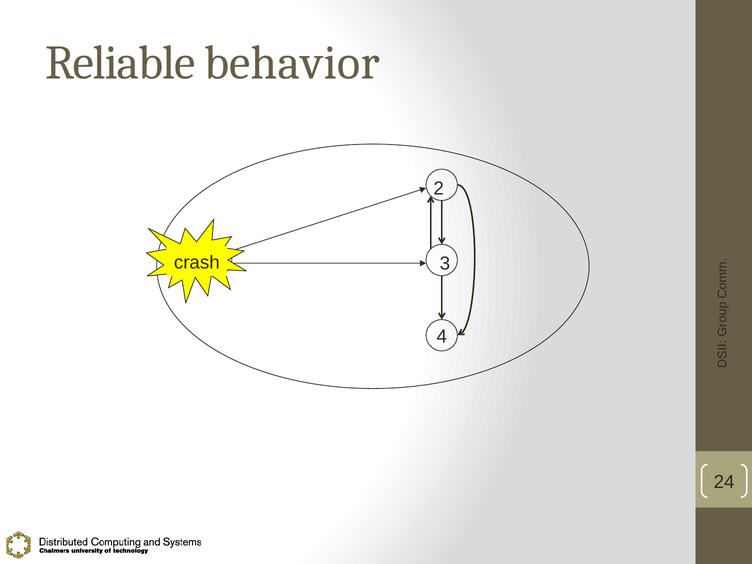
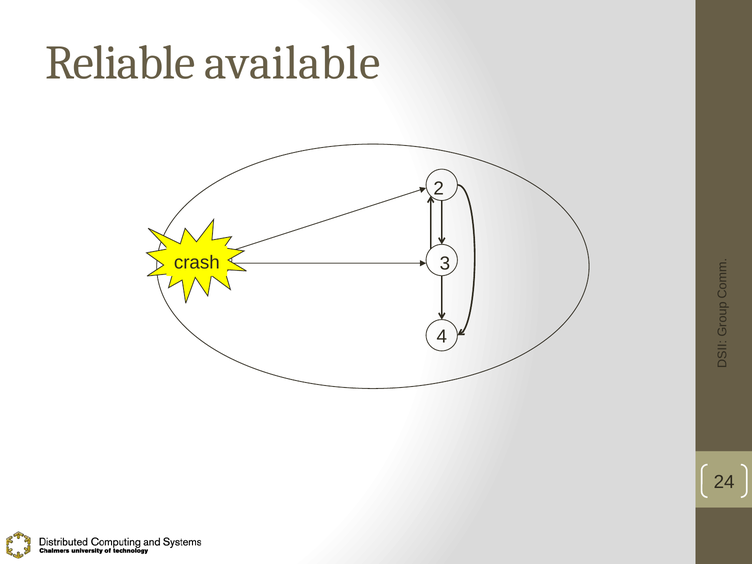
behavior: behavior -> available
